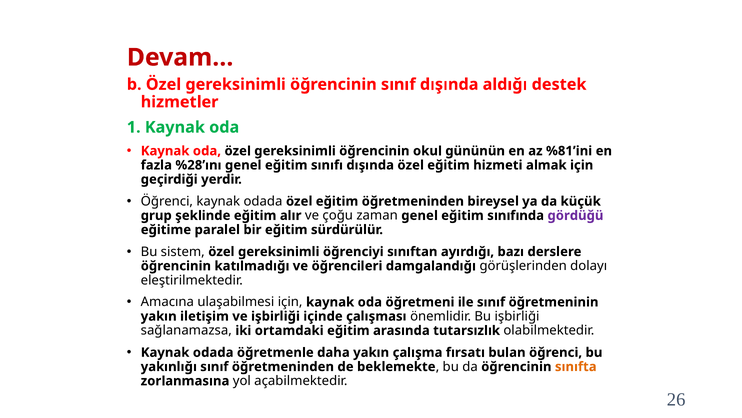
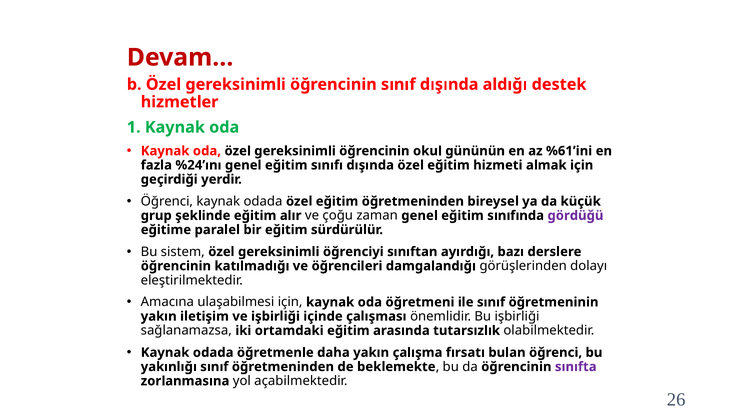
%81’ini: %81’ini -> %61’ini
%28’ını: %28’ını -> %24’ını
sınıfta colour: orange -> purple
